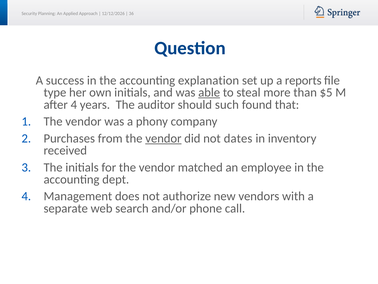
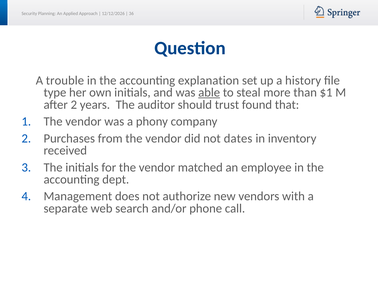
success: success -> trouble
reports: reports -> history
$5: $5 -> $1
after 4: 4 -> 2
such: such -> trust
vendor at (163, 138) underline: present -> none
